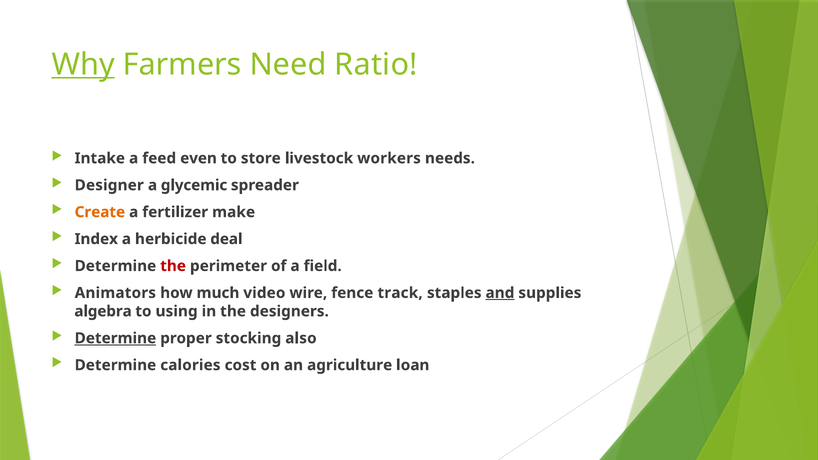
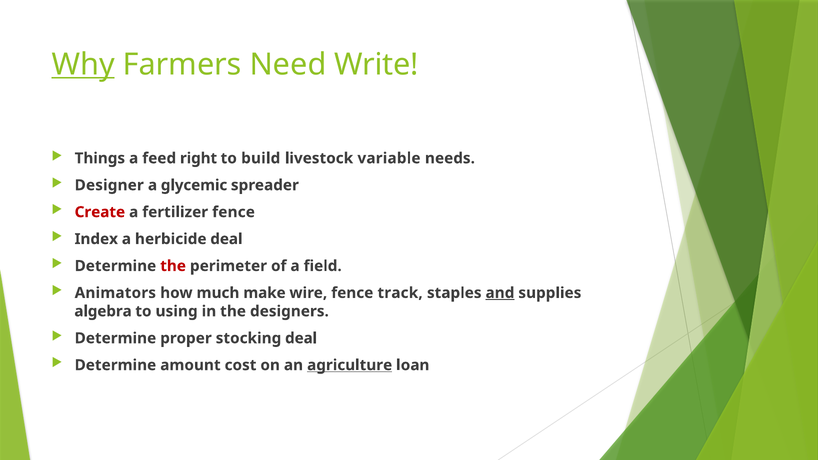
Ratio: Ratio -> Write
Intake: Intake -> Things
even: even -> right
store: store -> build
workers: workers -> variable
Create colour: orange -> red
fertilizer make: make -> fence
video: video -> make
Determine at (115, 338) underline: present -> none
stocking also: also -> deal
calories: calories -> amount
agriculture underline: none -> present
